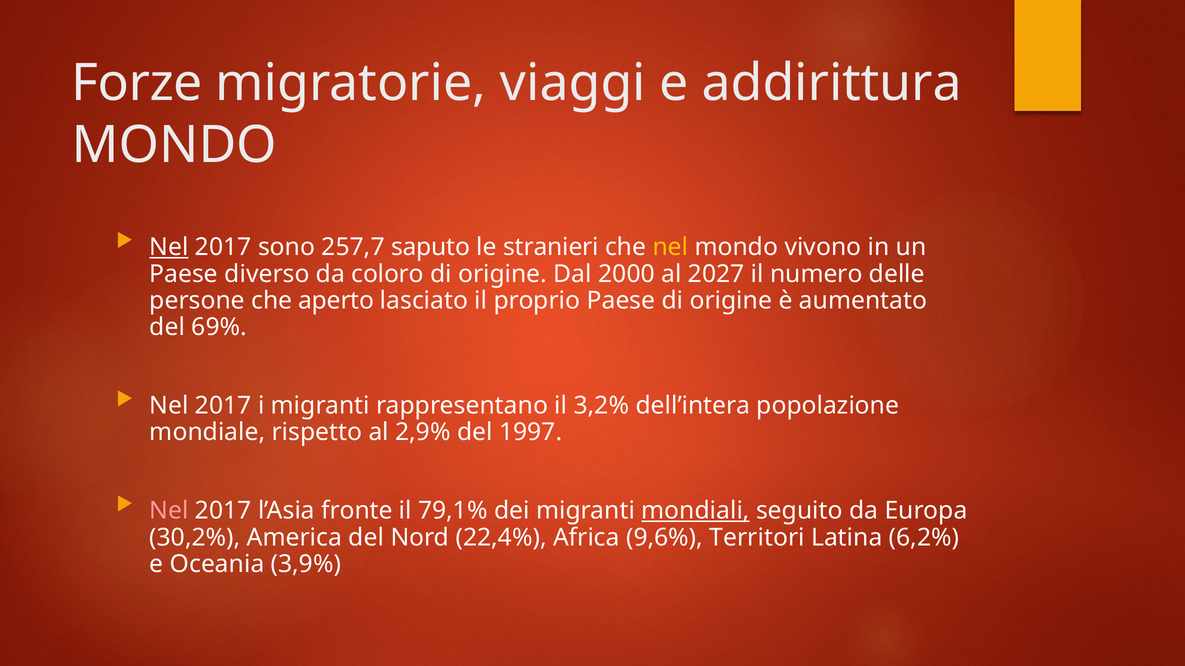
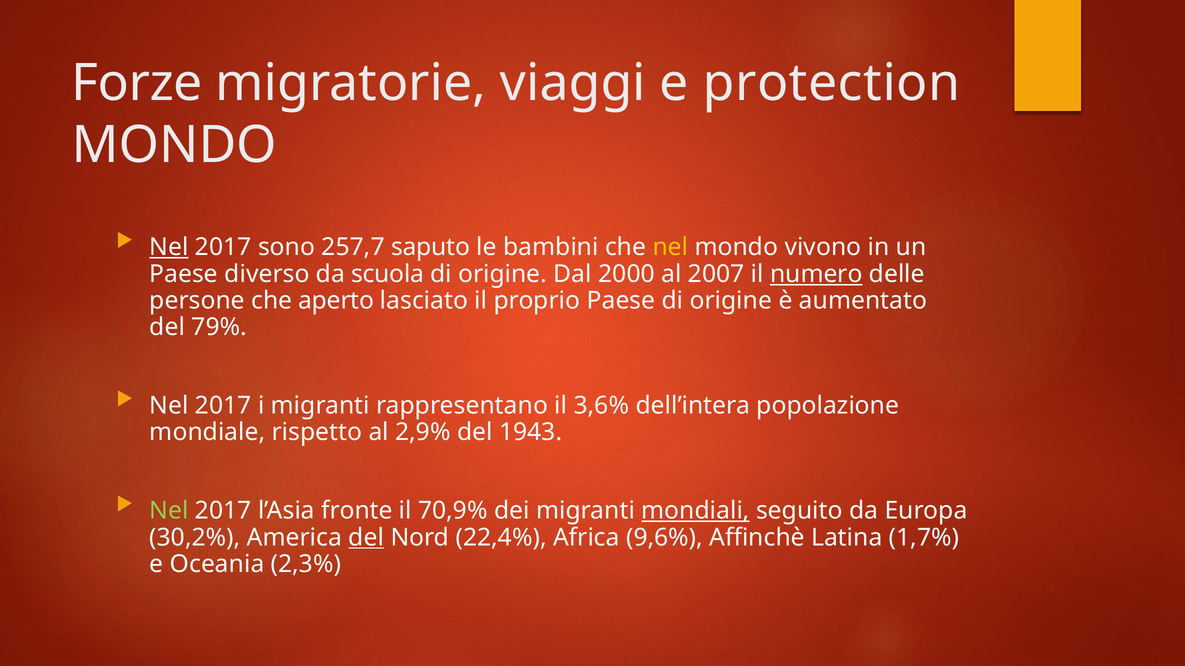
addirittura: addirittura -> protection
stranieri: stranieri -> bambini
coloro: coloro -> scuola
2027: 2027 -> 2007
numero underline: none -> present
69%: 69% -> 79%
3,2%: 3,2% -> 3,6%
1997: 1997 -> 1943
Nel at (169, 511) colour: pink -> light green
79,1%: 79,1% -> 70,9%
del at (366, 538) underline: none -> present
Territori: Territori -> Affinchè
6,2%: 6,2% -> 1,7%
3,9%: 3,9% -> 2,3%
